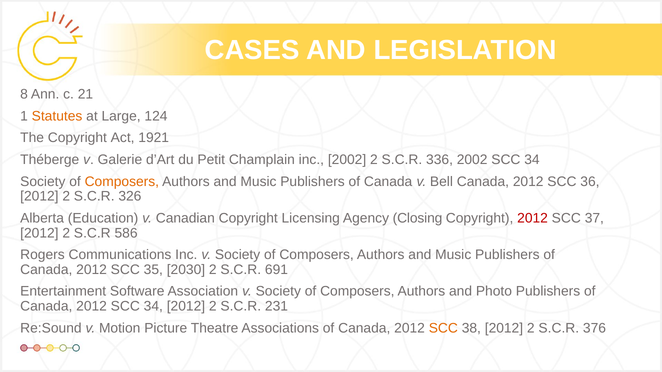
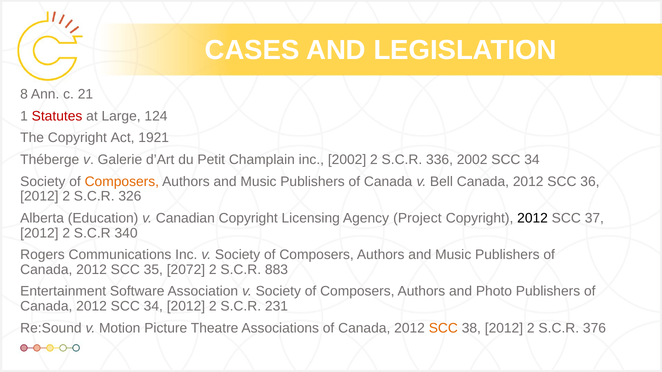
Statutes colour: orange -> red
Closing: Closing -> Project
2012 at (533, 218) colour: red -> black
586: 586 -> 340
2030: 2030 -> 2072
691: 691 -> 883
